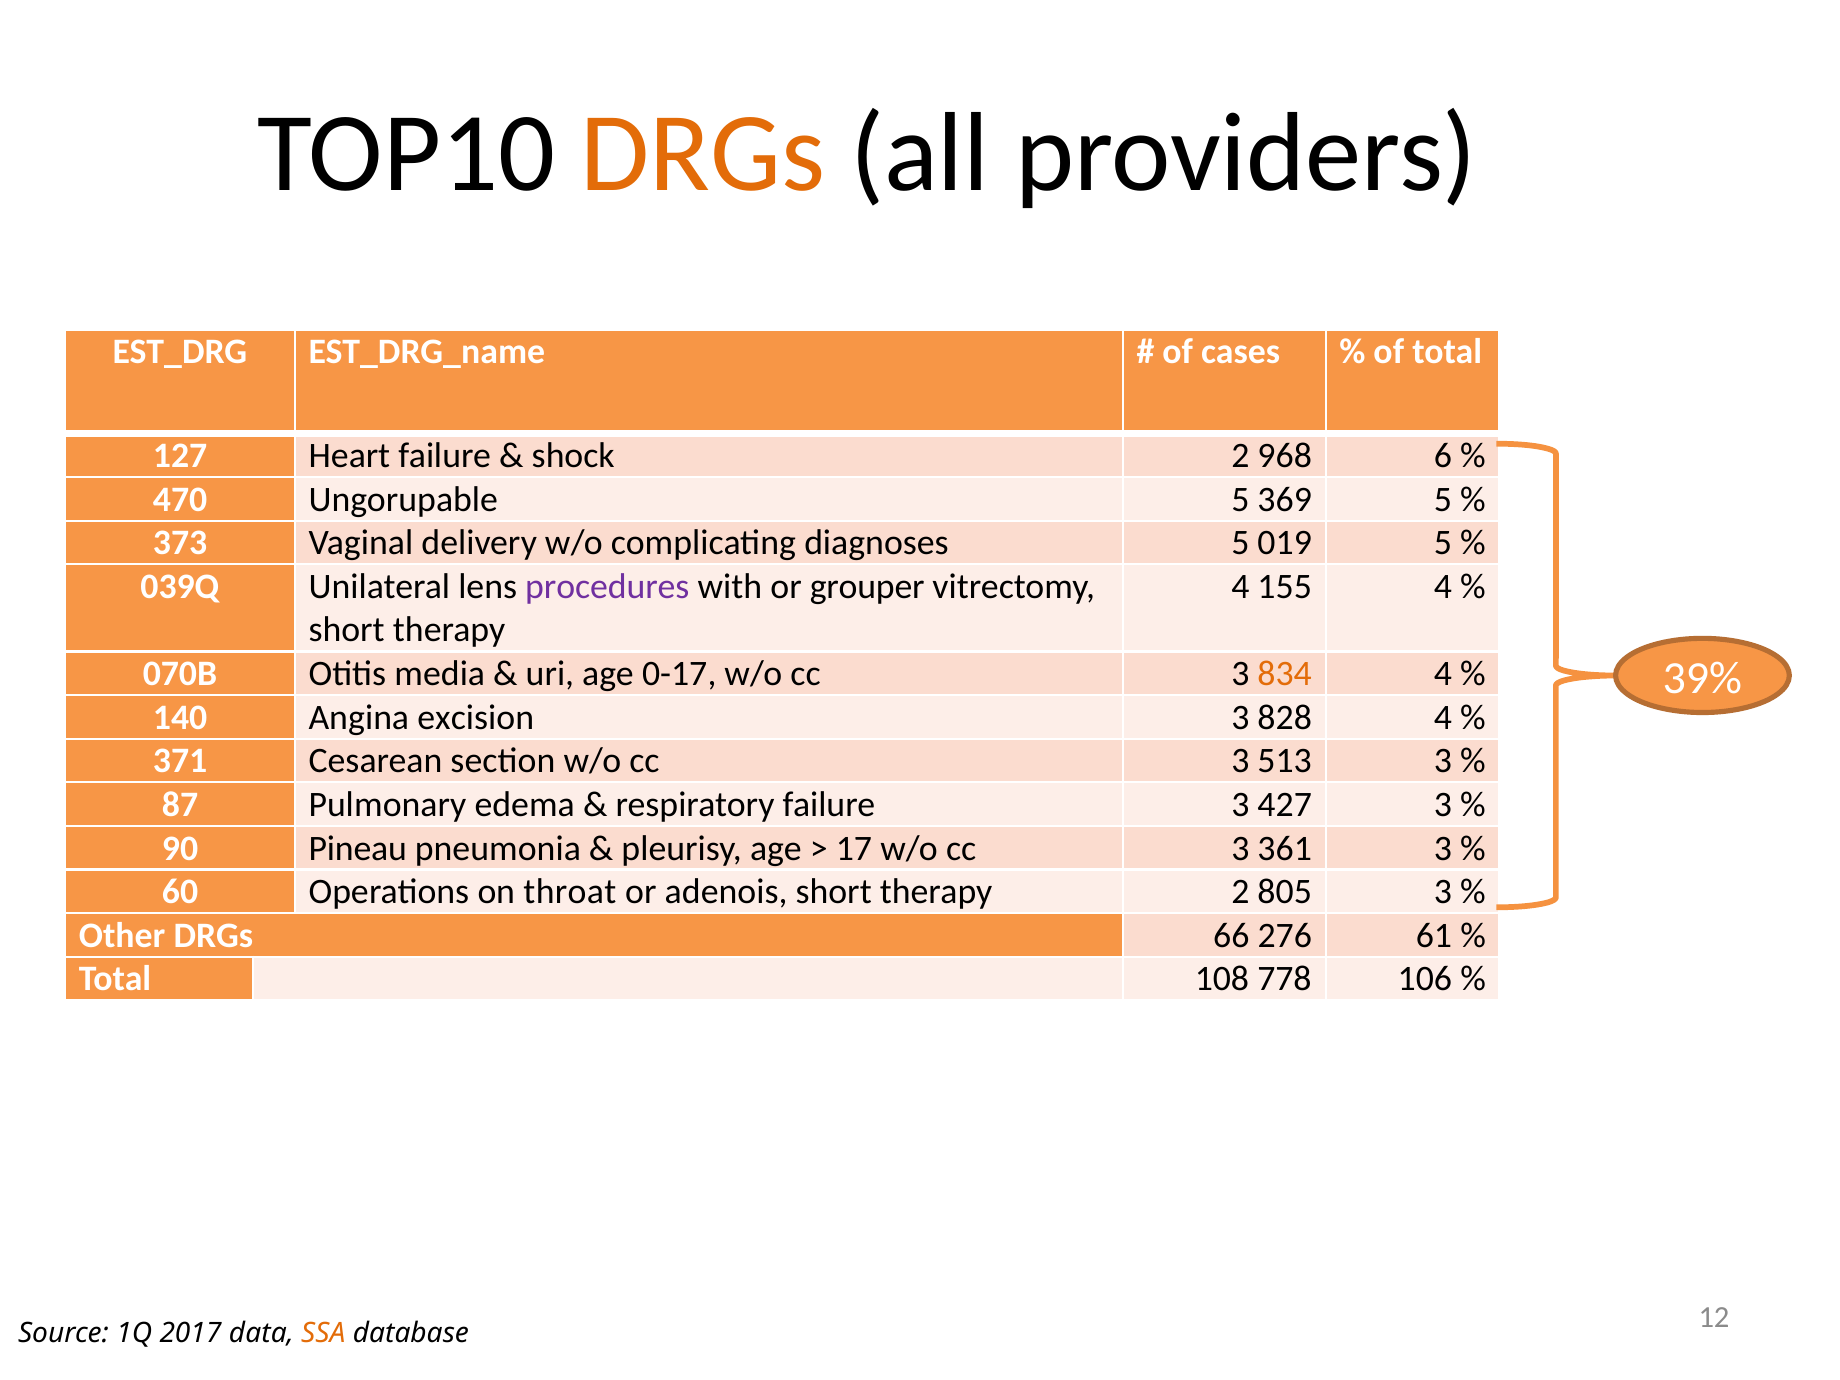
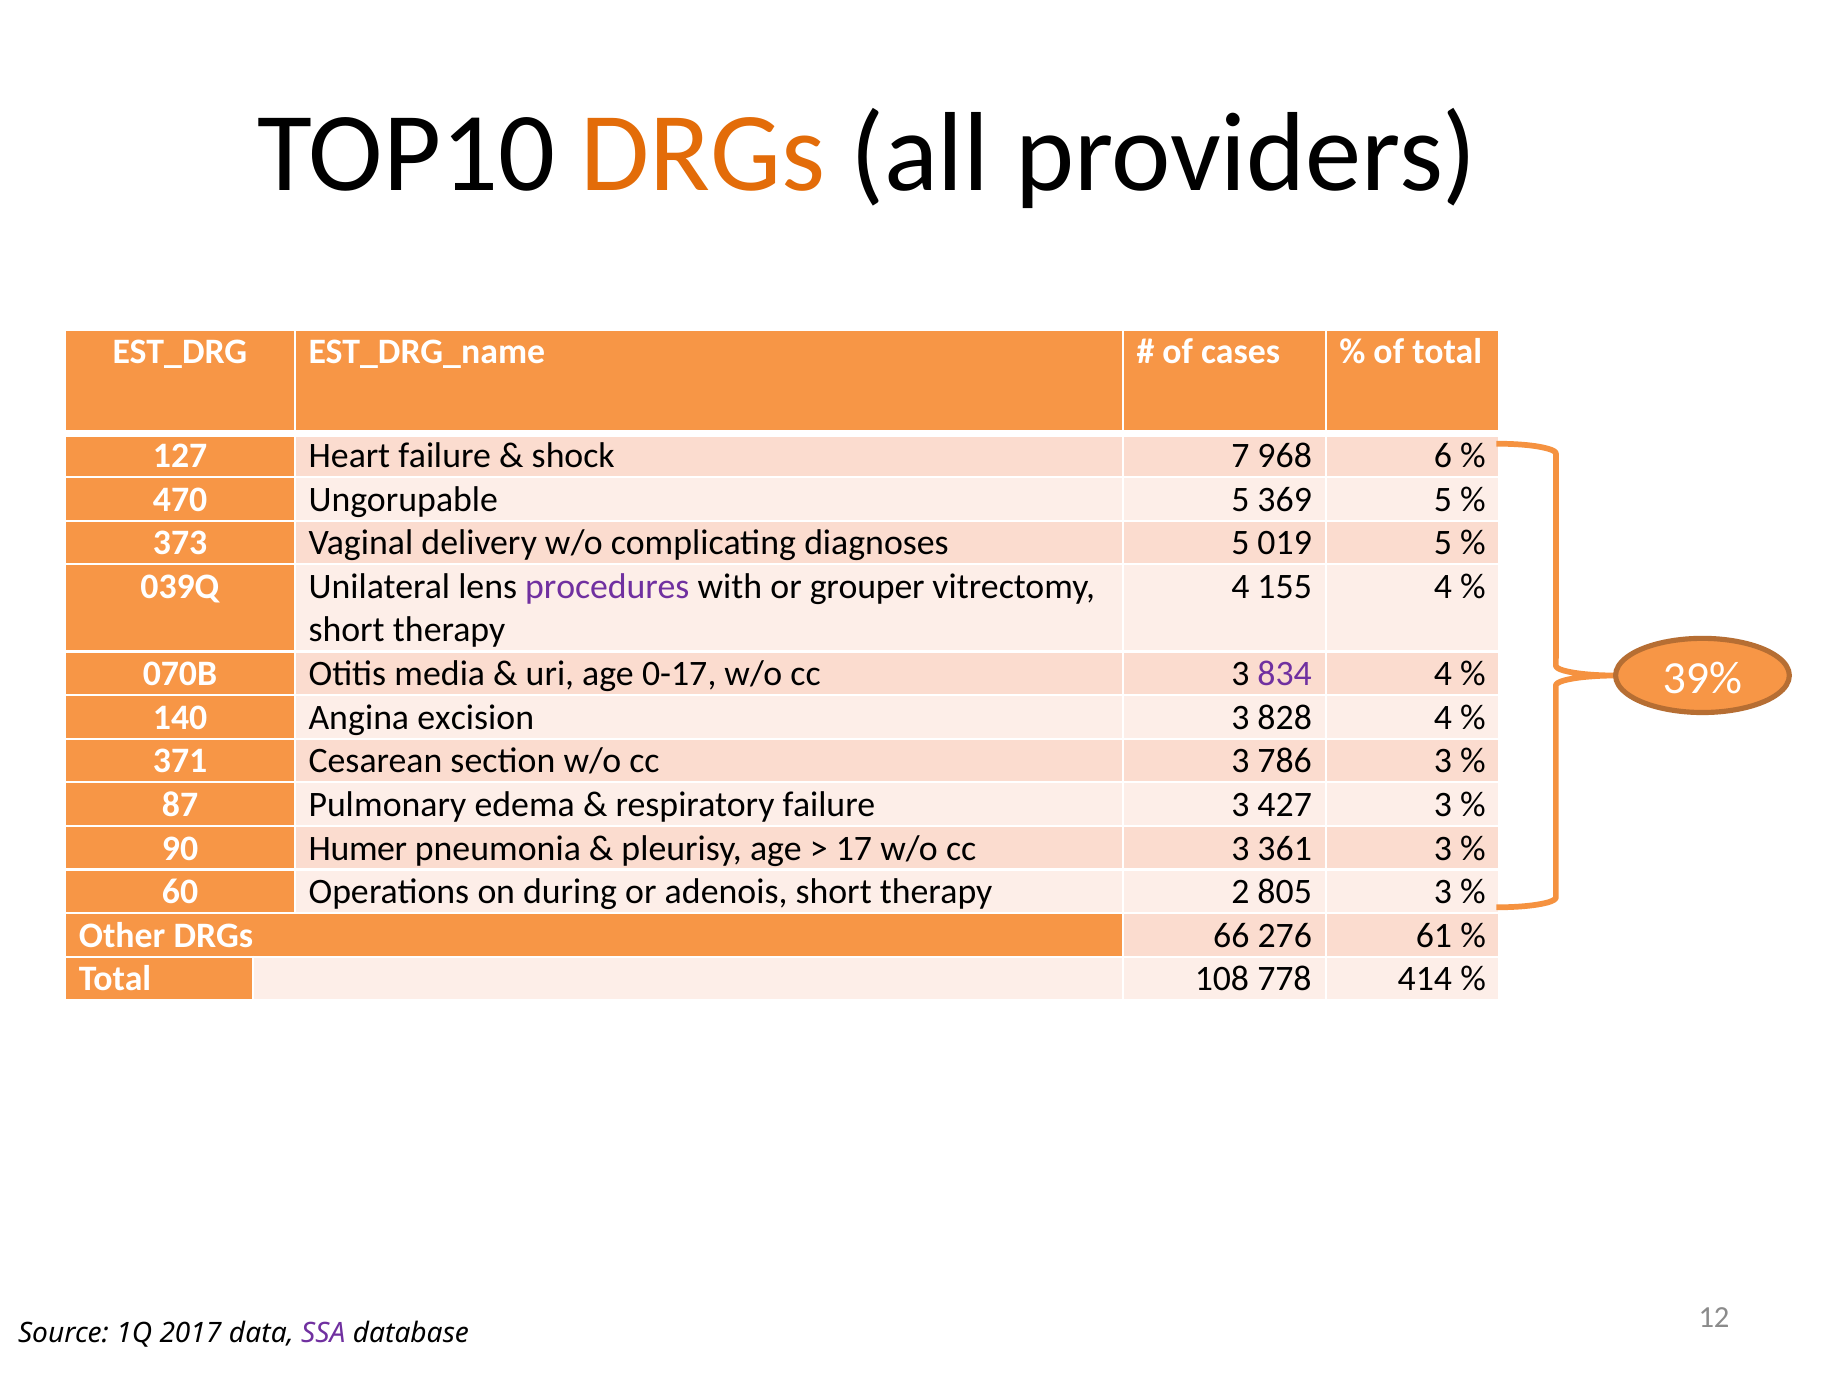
shock 2: 2 -> 7
834 colour: orange -> purple
513: 513 -> 786
Pineau: Pineau -> Humer
throat: throat -> during
106: 106 -> 414
SSA colour: orange -> purple
